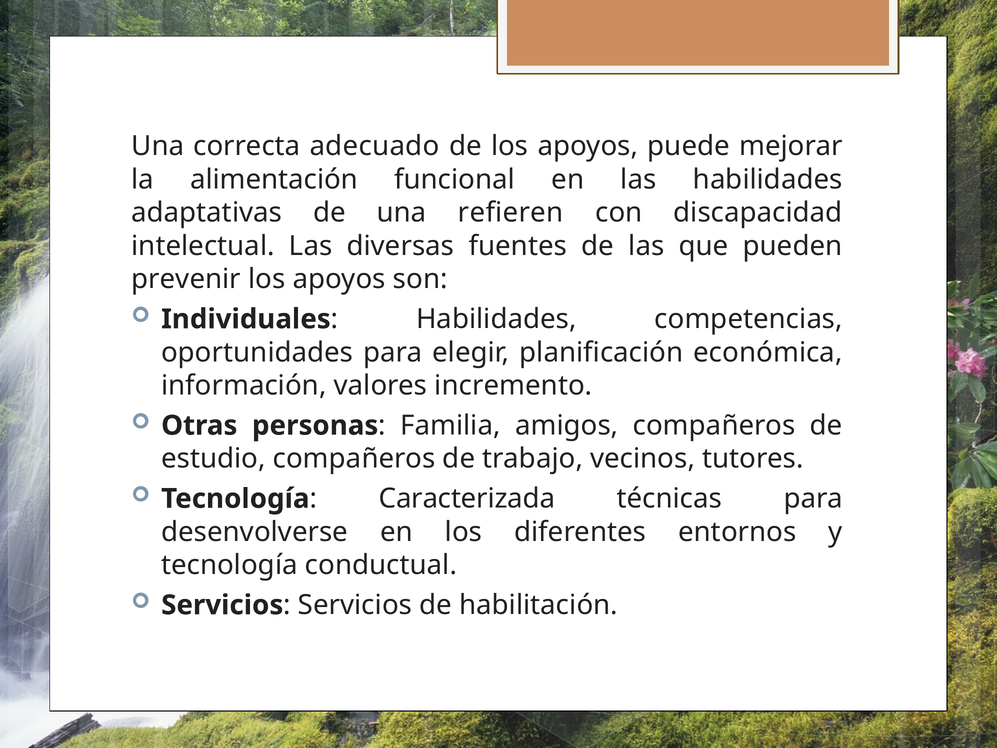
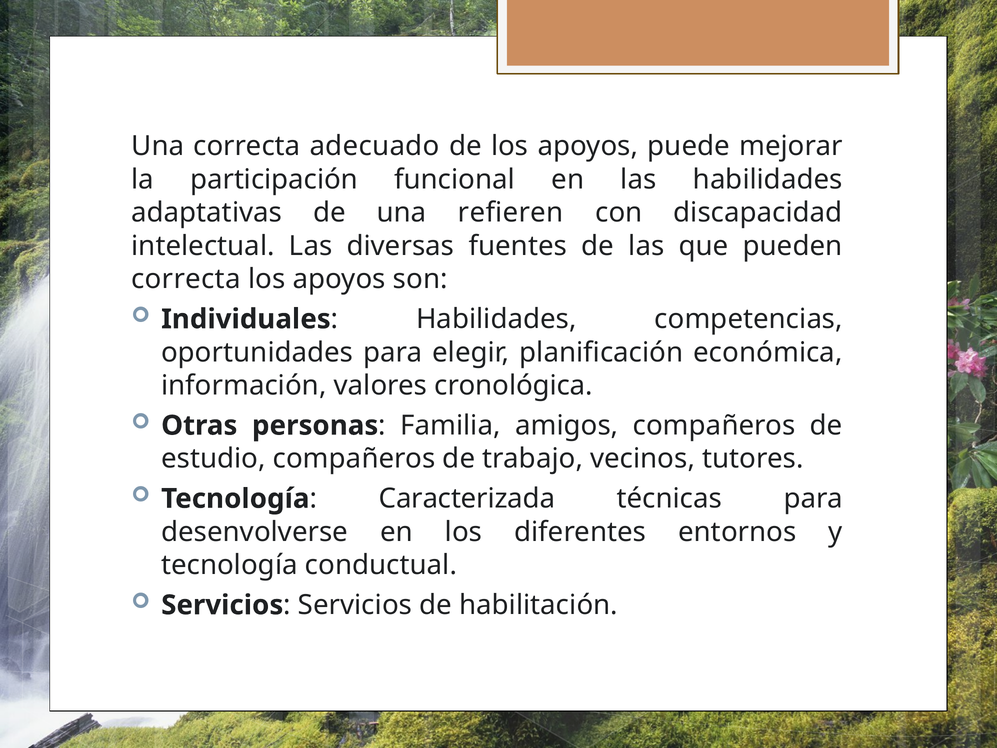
alimentación: alimentación -> participación
prevenir at (186, 279): prevenir -> correcta
incremento: incremento -> cronológica
